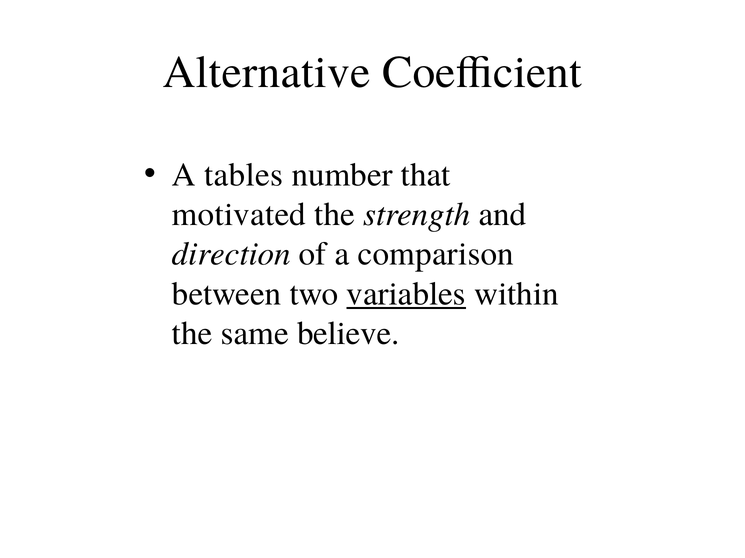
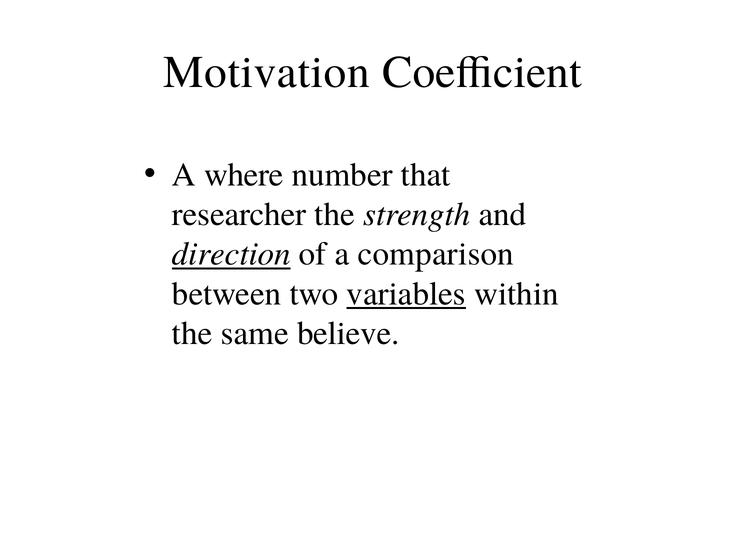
Alternative: Alternative -> Motivation
tables: tables -> where
motivated: motivated -> researcher
direction underline: none -> present
